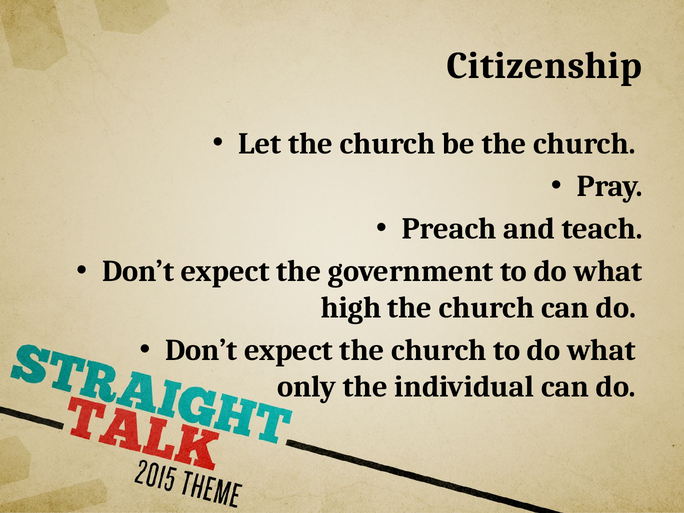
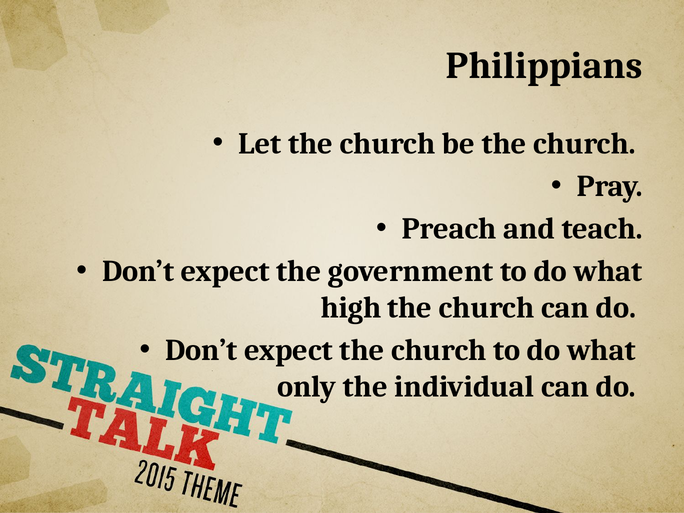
Citizenship: Citizenship -> Philippians
